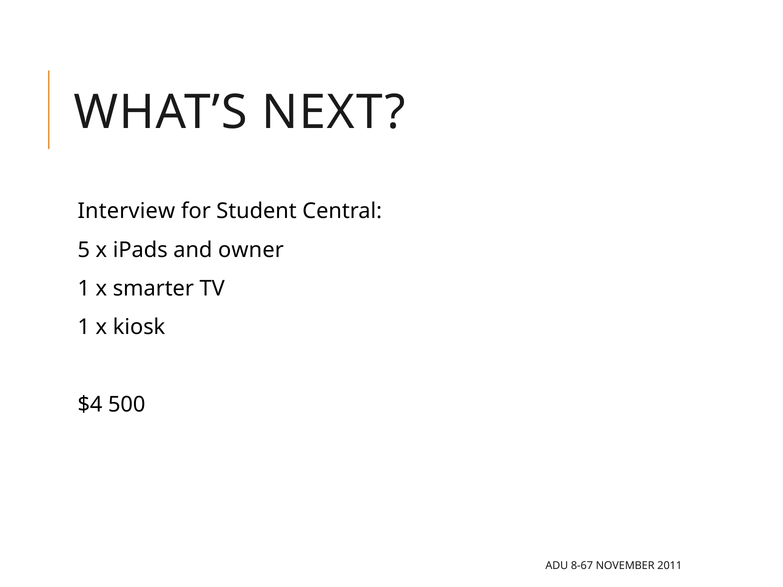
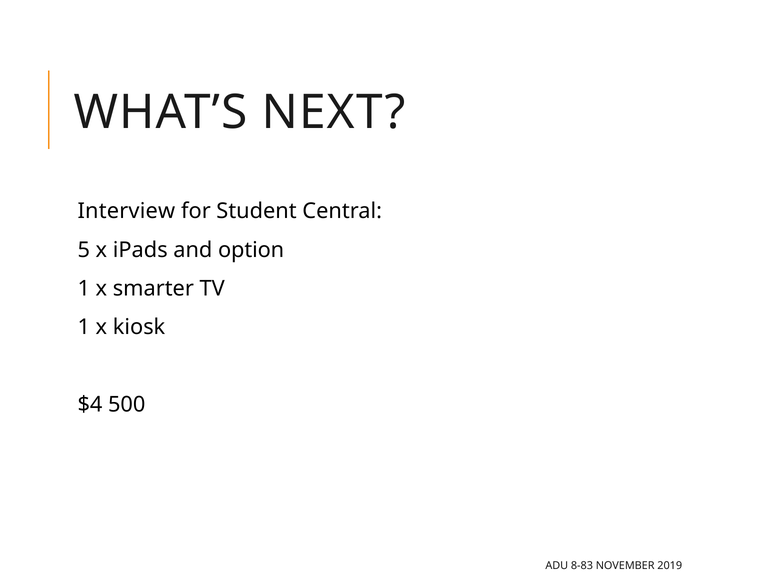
owner: owner -> option
8-67: 8-67 -> 8-83
2011: 2011 -> 2019
